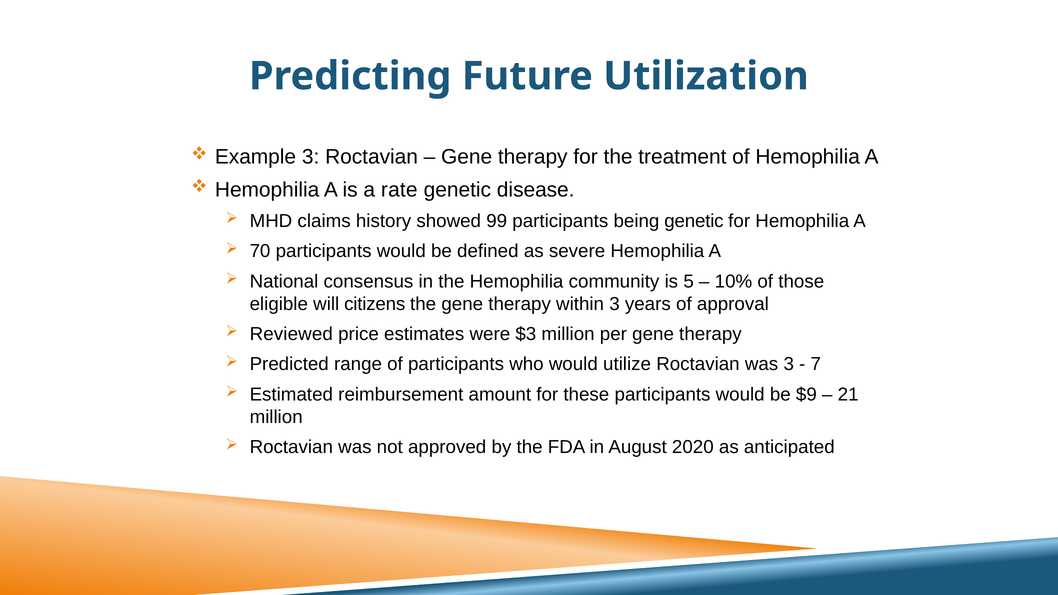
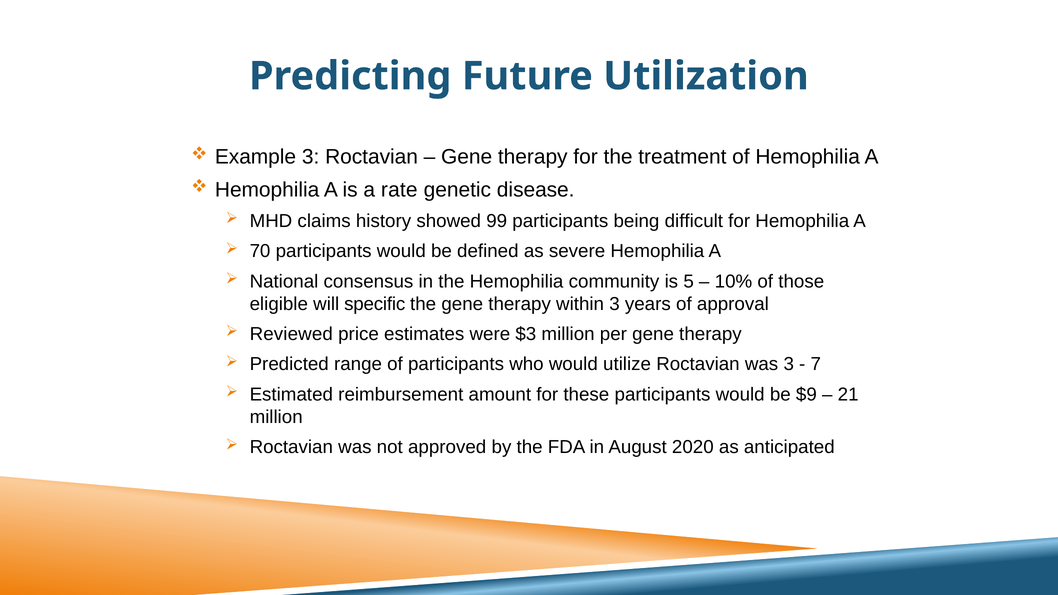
being genetic: genetic -> difficult
citizens: citizens -> specific
